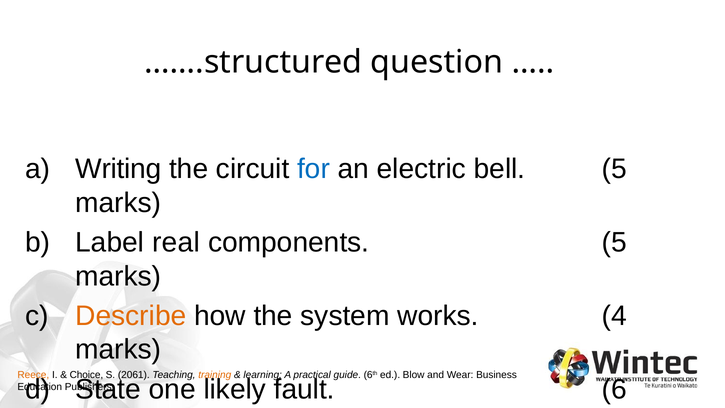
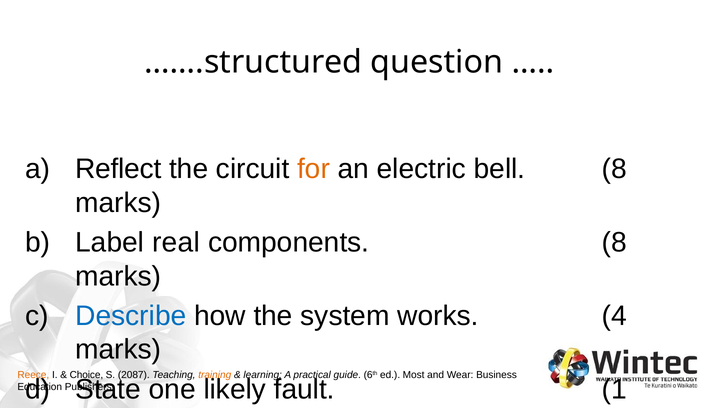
Writing: Writing -> Reflect
for colour: blue -> orange
bell 5: 5 -> 8
components 5: 5 -> 8
Describe colour: orange -> blue
2061: 2061 -> 2087
Blow: Blow -> Most
6: 6 -> 1
